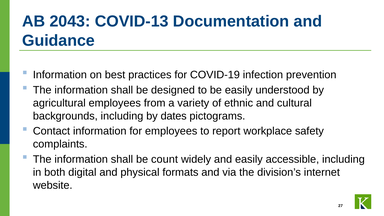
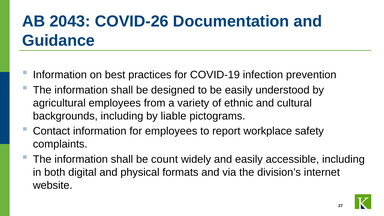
COVID-13: COVID-13 -> COVID-26
dates: dates -> liable
